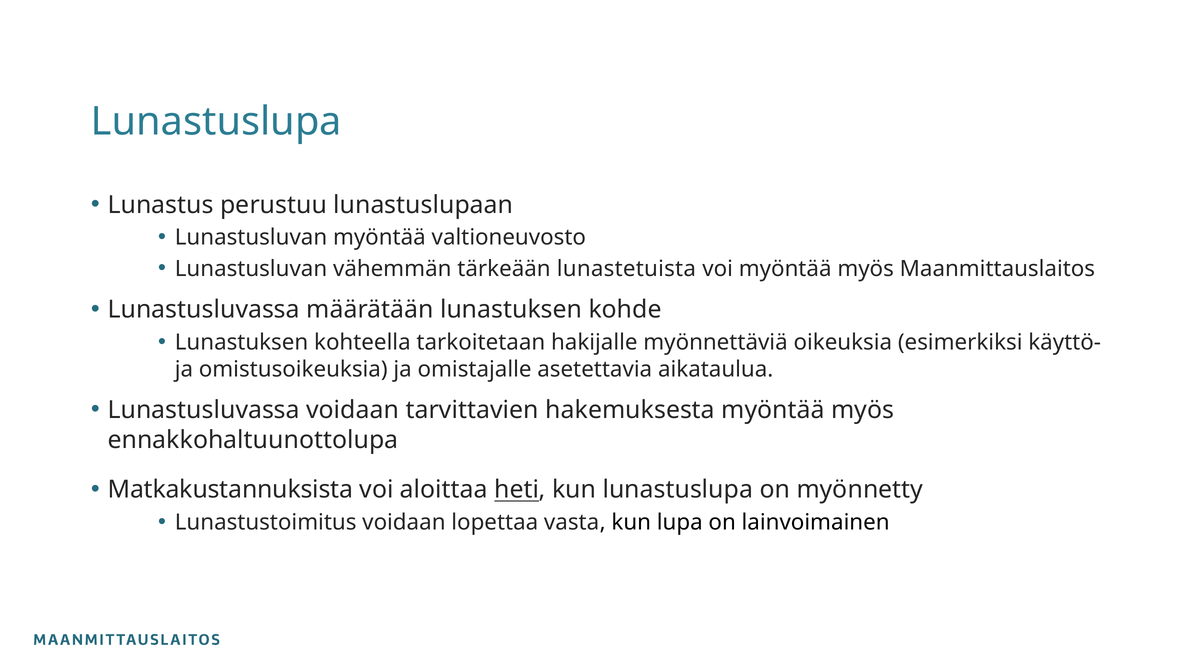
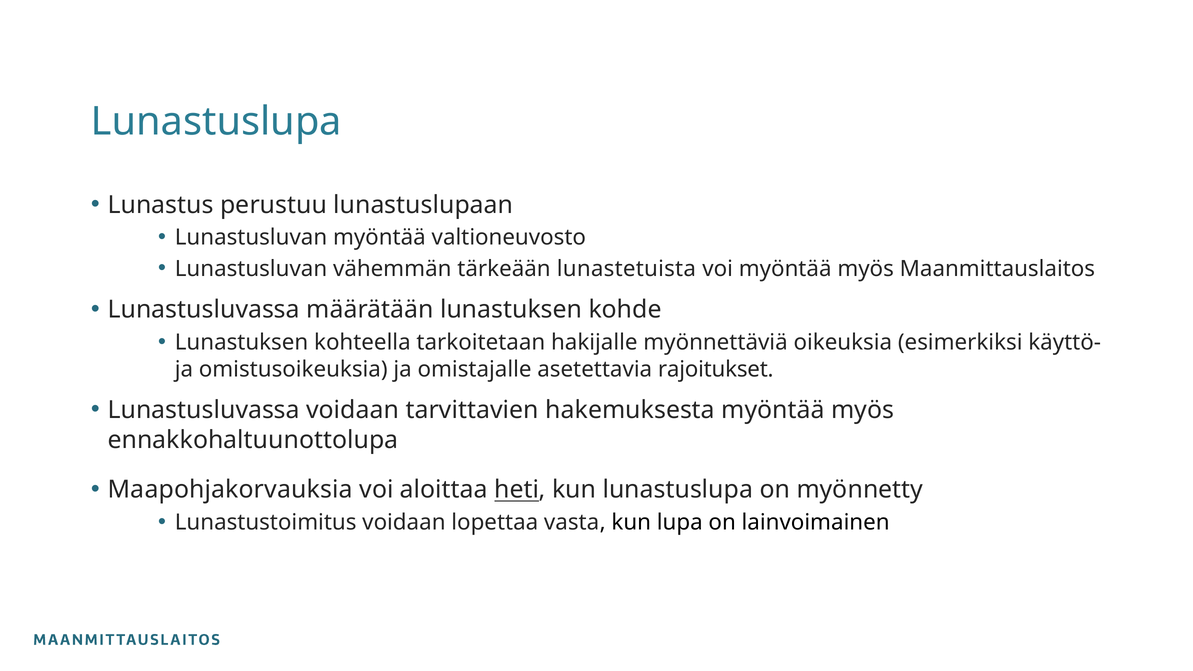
aikataulua: aikataulua -> rajoitukset
Matkakustannuksista: Matkakustannuksista -> Maapohjakorvauksia
